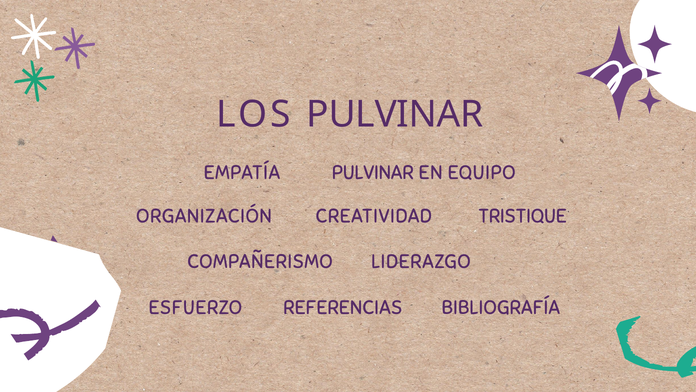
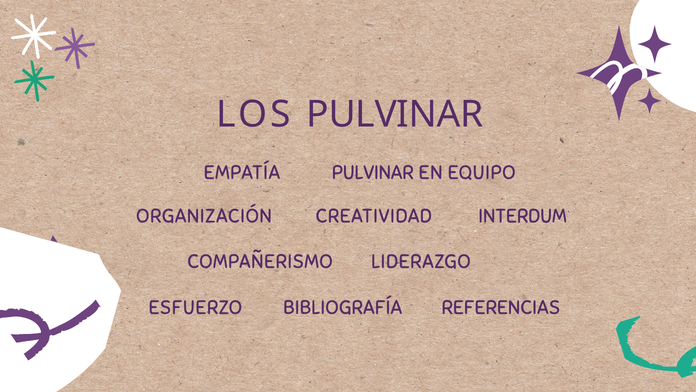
TRISTIQUE: TRISTIQUE -> INTERDUM
REFERENCIAS: REFERENCIAS -> BIBLIOGRAFÍA
BIBLIOGRAFÍA: BIBLIOGRAFÍA -> REFERENCIAS
